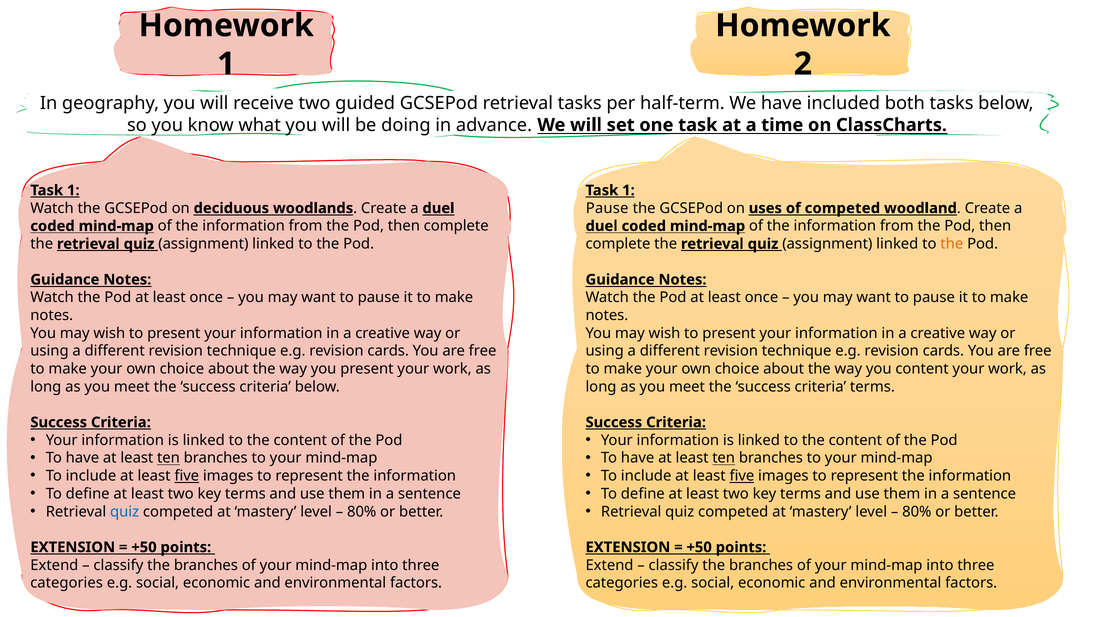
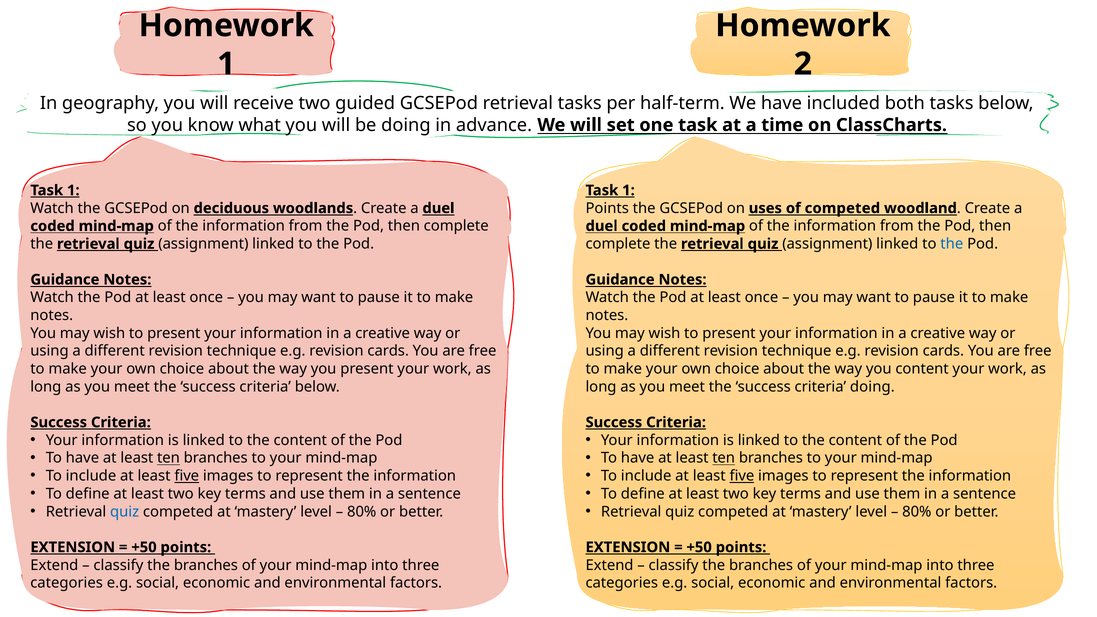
Pause at (607, 208): Pause -> Points
the at (952, 244) colour: orange -> blue
criteria terms: terms -> doing
